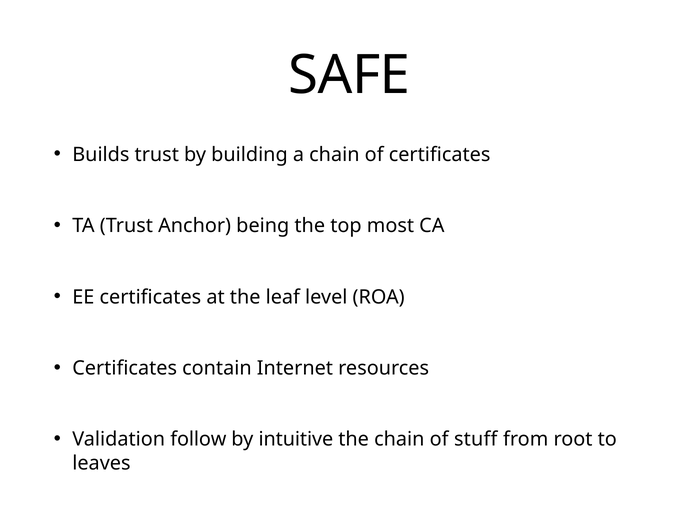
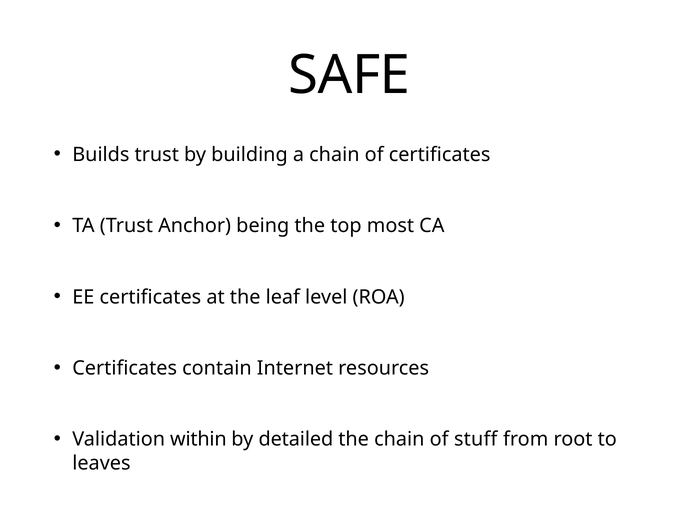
follow: follow -> within
intuitive: intuitive -> detailed
